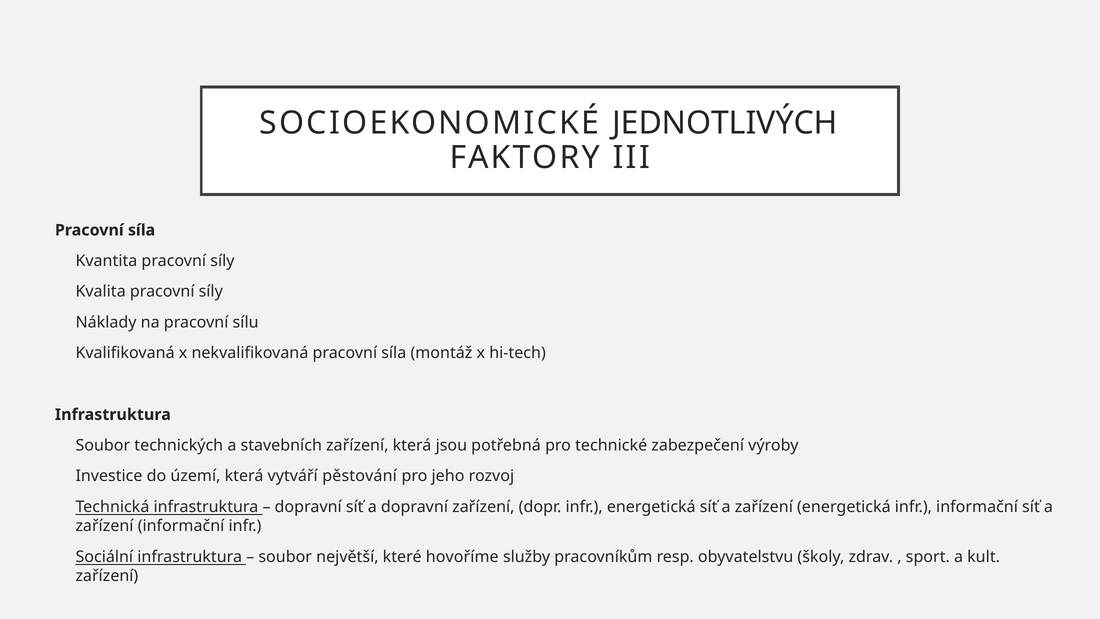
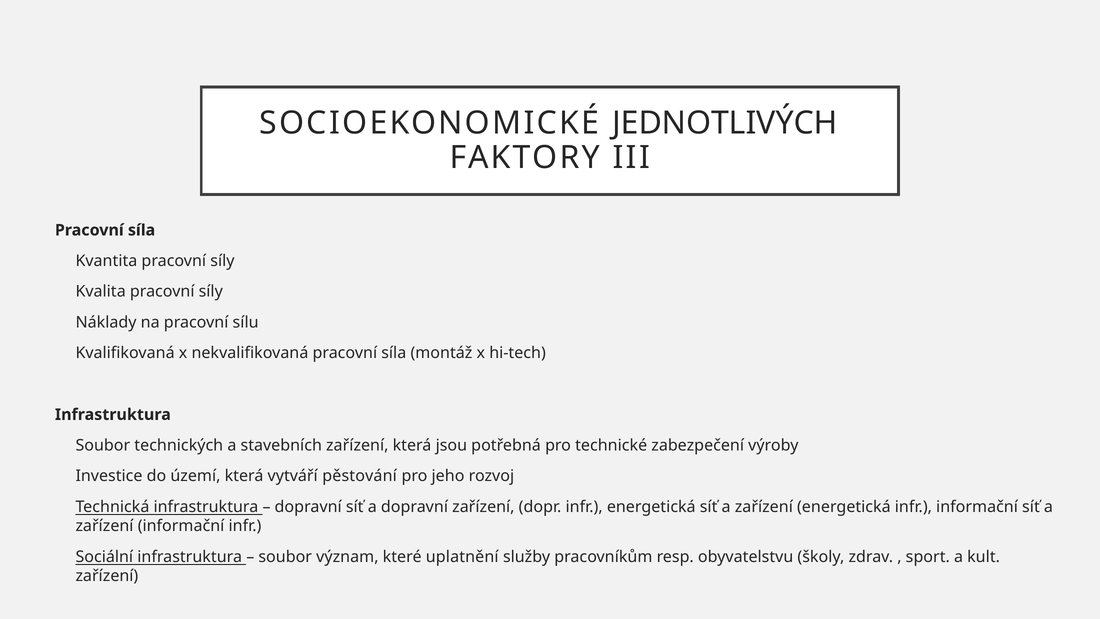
největší: největší -> význam
hovoříme: hovoříme -> uplatnění
